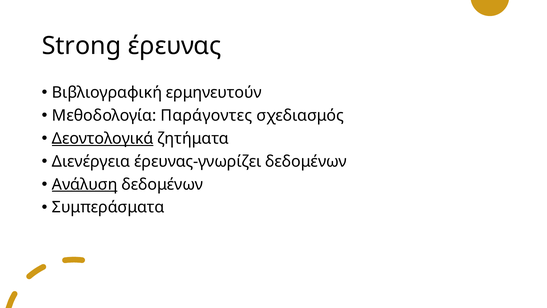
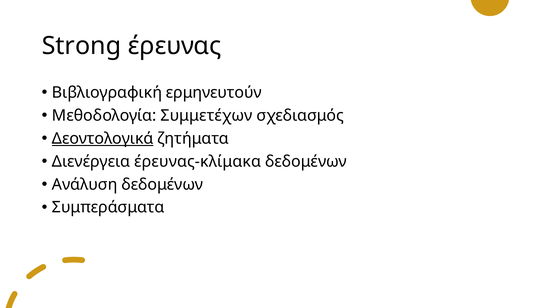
Παράγοντες: Παράγοντες -> Συμμετέχων
έρευνας-γνωρίζει: έρευνας-γνωρίζει -> έρευνας-κλίμακα
Ανάλυση underline: present -> none
